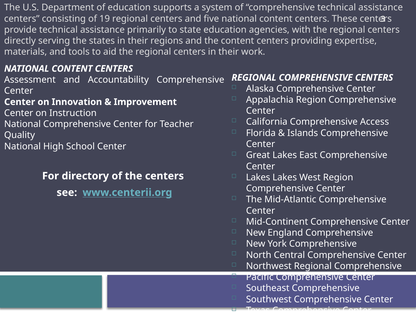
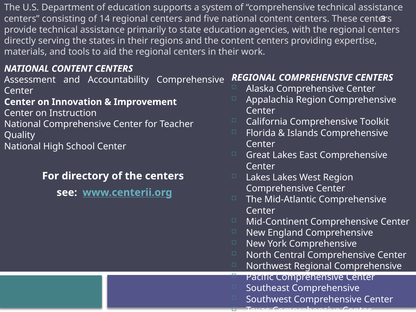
19: 19 -> 14
Access: Access -> Toolkit
